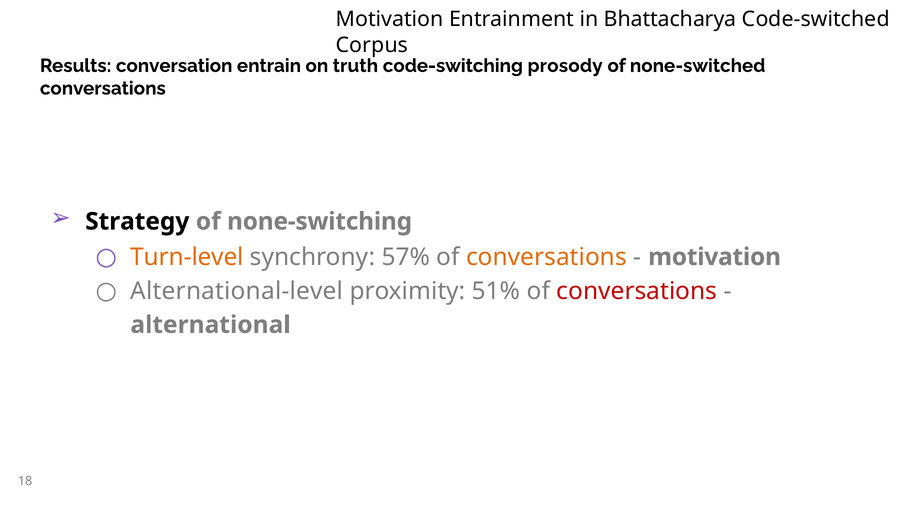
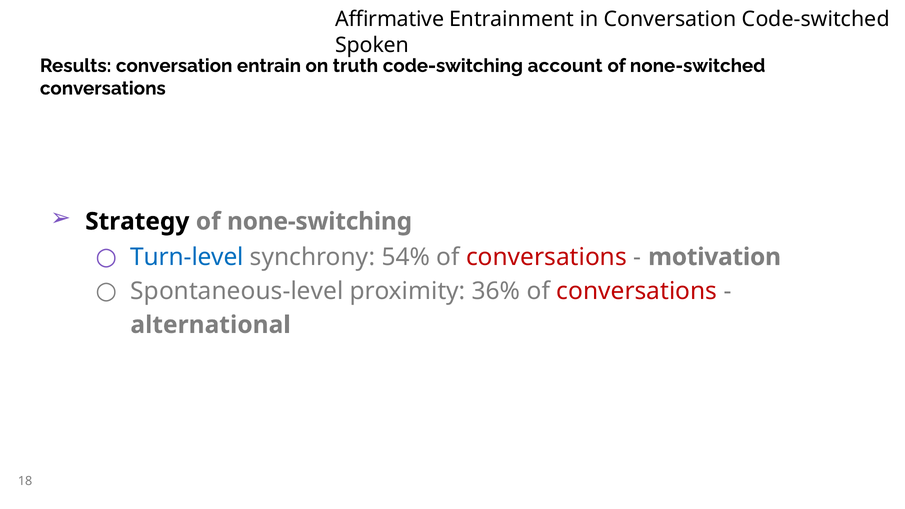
Motivation at (390, 19): Motivation -> Affirmative
in Bhattacharya: Bhattacharya -> Conversation
Corpus: Corpus -> Spoken
prosody: prosody -> account
Turn-level colour: orange -> blue
57%: 57% -> 54%
conversations at (546, 257) colour: orange -> red
Alternational-level: Alternational-level -> Spontaneous-level
51%: 51% -> 36%
